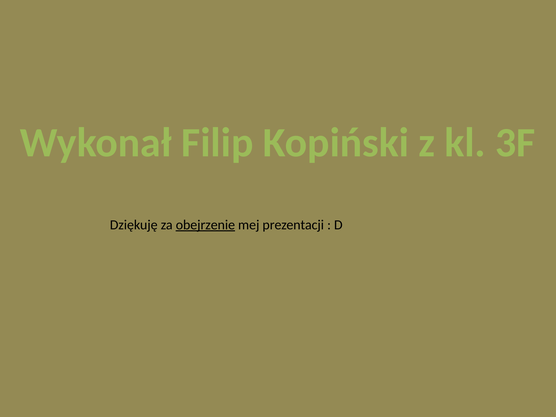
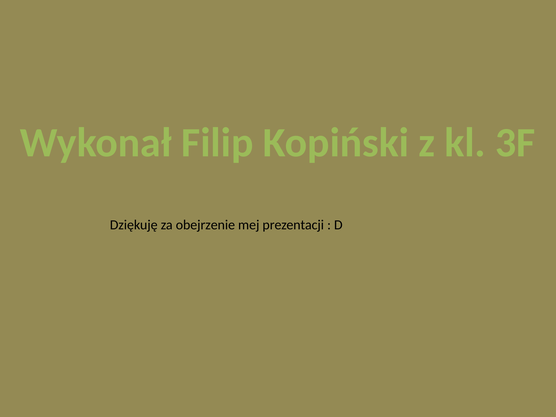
obejrzenie underline: present -> none
